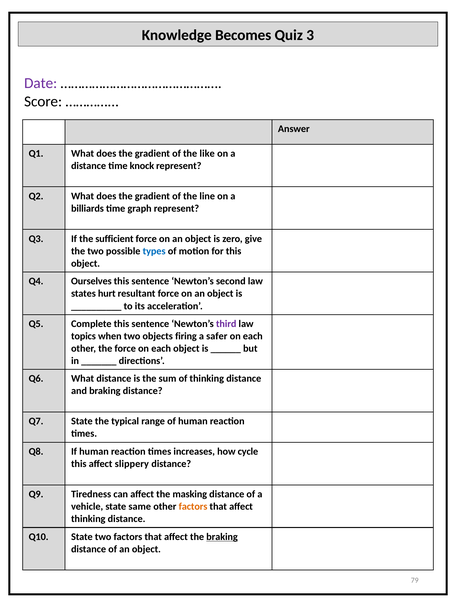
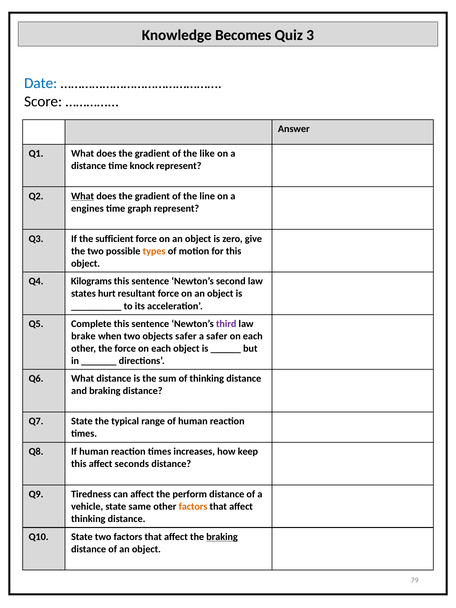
Date colour: purple -> blue
What at (83, 196) underline: none -> present
billiards: billiards -> engines
types colour: blue -> orange
Ourselves: Ourselves -> Kilograms
topics: topics -> brake
objects firing: firing -> safer
cycle: cycle -> keep
slippery: slippery -> seconds
masking: masking -> perform
